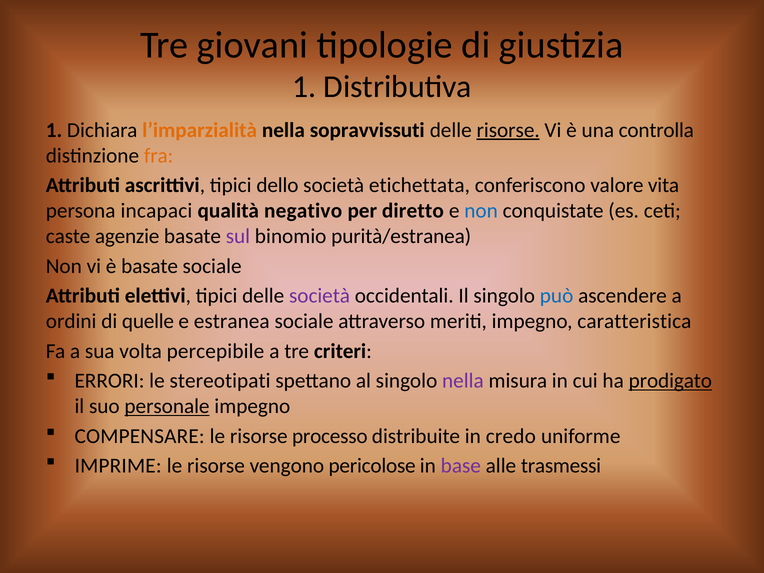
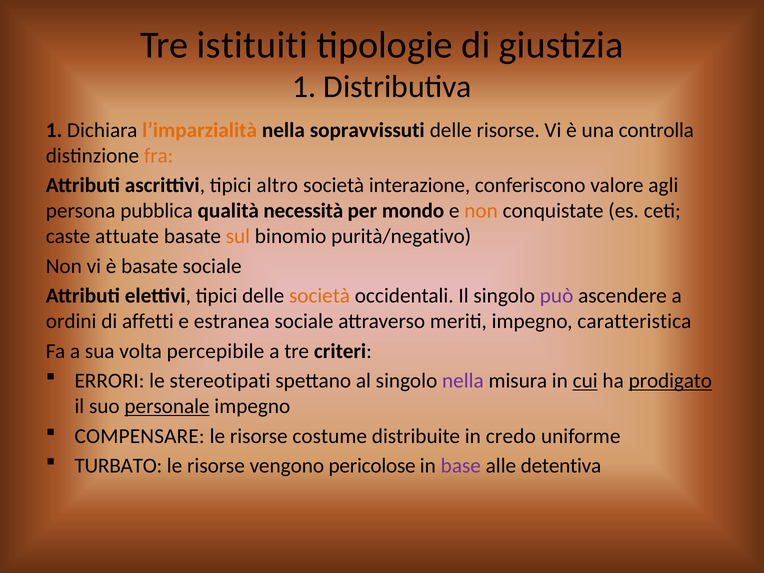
giovani: giovani -> istituiti
risorse at (508, 130) underline: present -> none
dello: dello -> altro
etichettata: etichettata -> interazione
vita: vita -> agli
incapaci: incapaci -> pubblica
negativo: negativo -> necessità
diretto: diretto -> mondo
non at (481, 211) colour: blue -> orange
agenzie: agenzie -> attuate
sul colour: purple -> orange
purità/estranea: purità/estranea -> purità/negativo
società at (320, 296) colour: purple -> orange
può colour: blue -> purple
quelle: quelle -> affetti
cui underline: none -> present
processo: processo -> costume
IMPRIME: IMPRIME -> TURBATO
trasmessi: trasmessi -> detentiva
